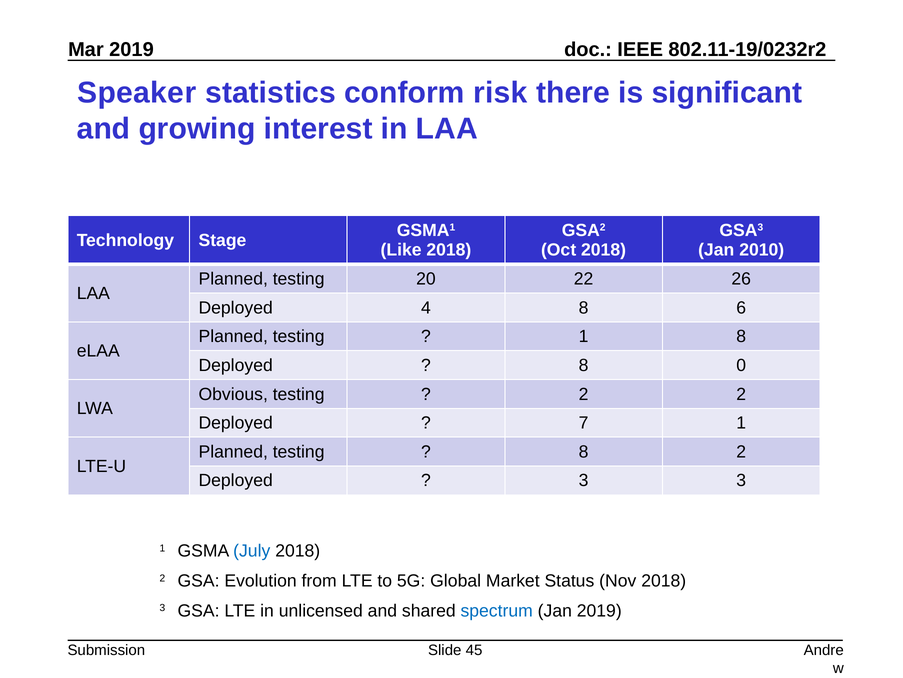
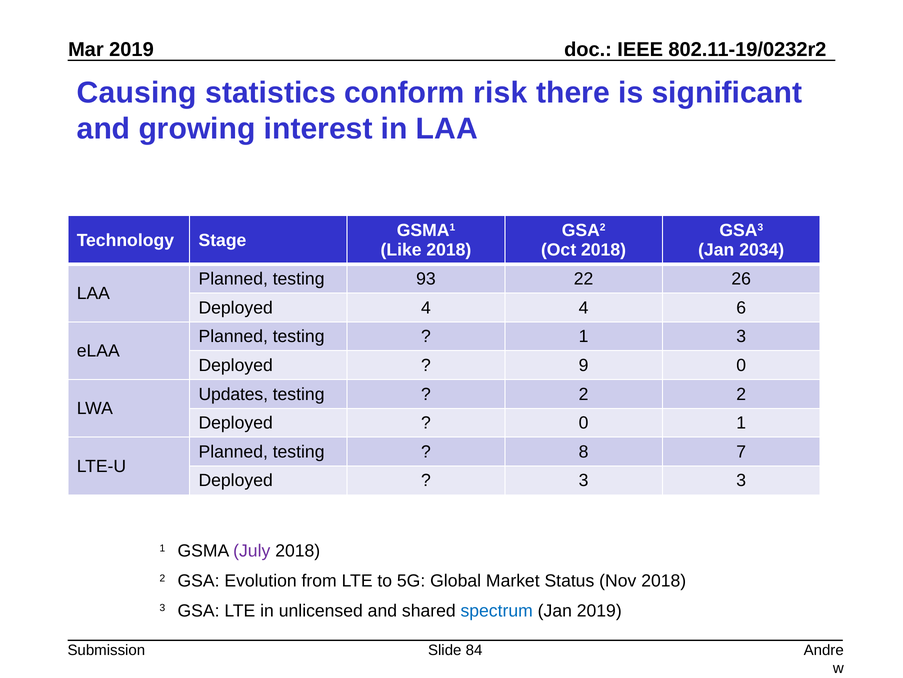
Speaker: Speaker -> Causing
2010: 2010 -> 2034
20: 20 -> 93
4 8: 8 -> 4
1 8: 8 -> 3
8 at (584, 365): 8 -> 9
Obvious: Obvious -> Updates
7 at (584, 423): 7 -> 0
8 2: 2 -> 7
July colour: blue -> purple
45: 45 -> 84
